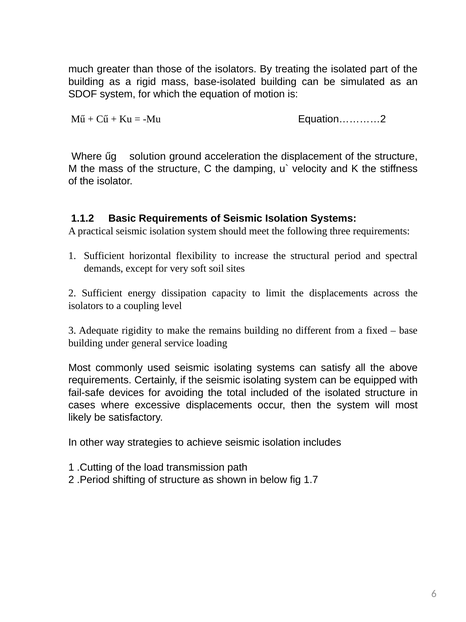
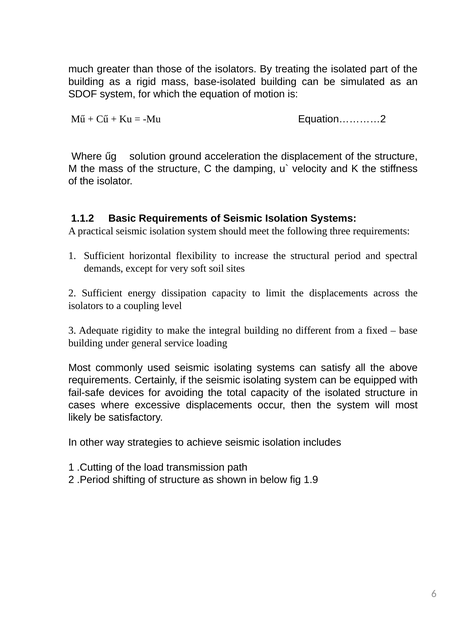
remains: remains -> integral
total included: included -> capacity
1.7: 1.7 -> 1.9
